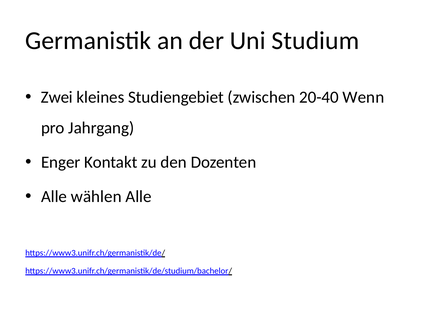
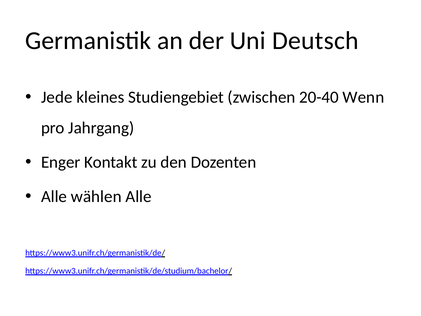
Studium: Studium -> Deutsch
Zwei: Zwei -> Jede
